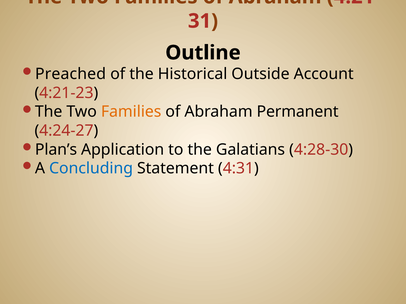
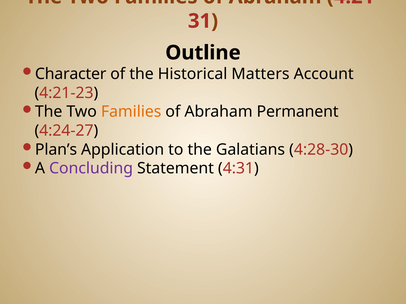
Preached: Preached -> Character
Outside: Outside -> Matters
Concluding colour: blue -> purple
